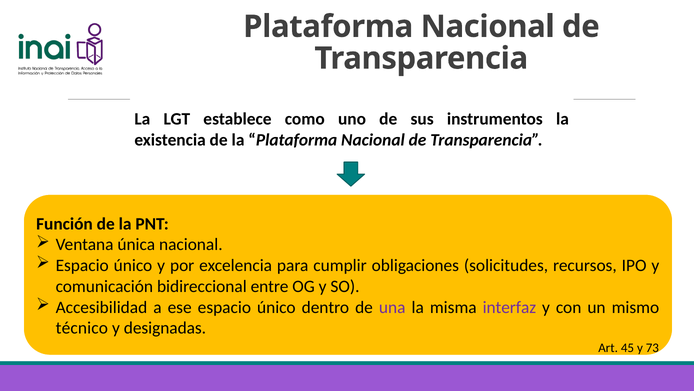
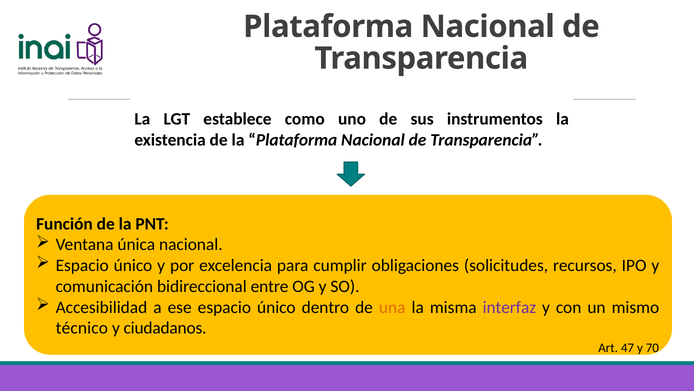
una colour: purple -> orange
designadas: designadas -> ciudadanos
45: 45 -> 47
73: 73 -> 70
